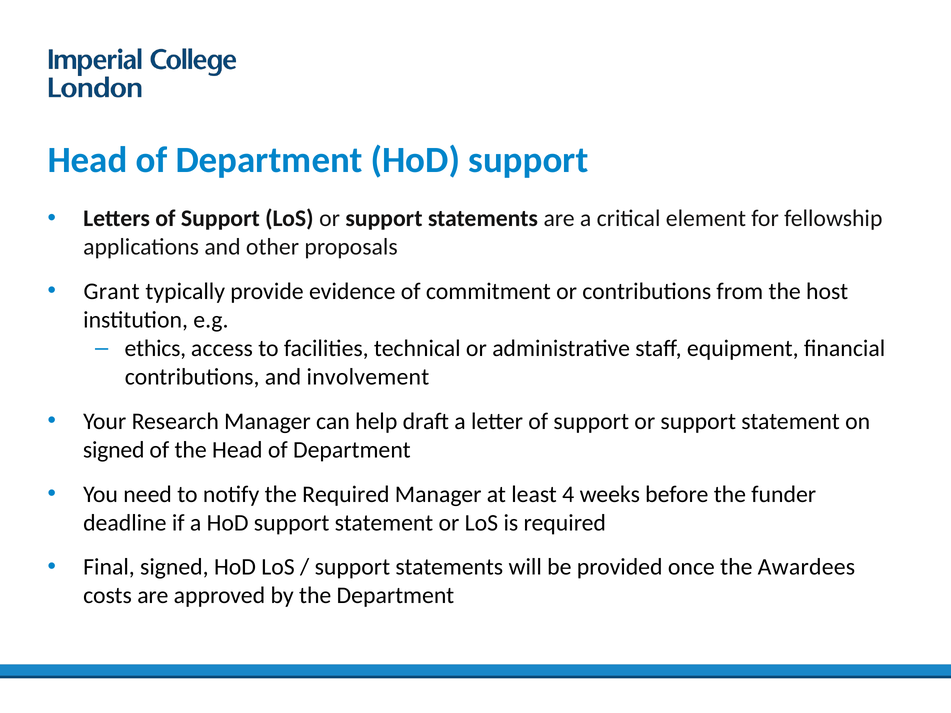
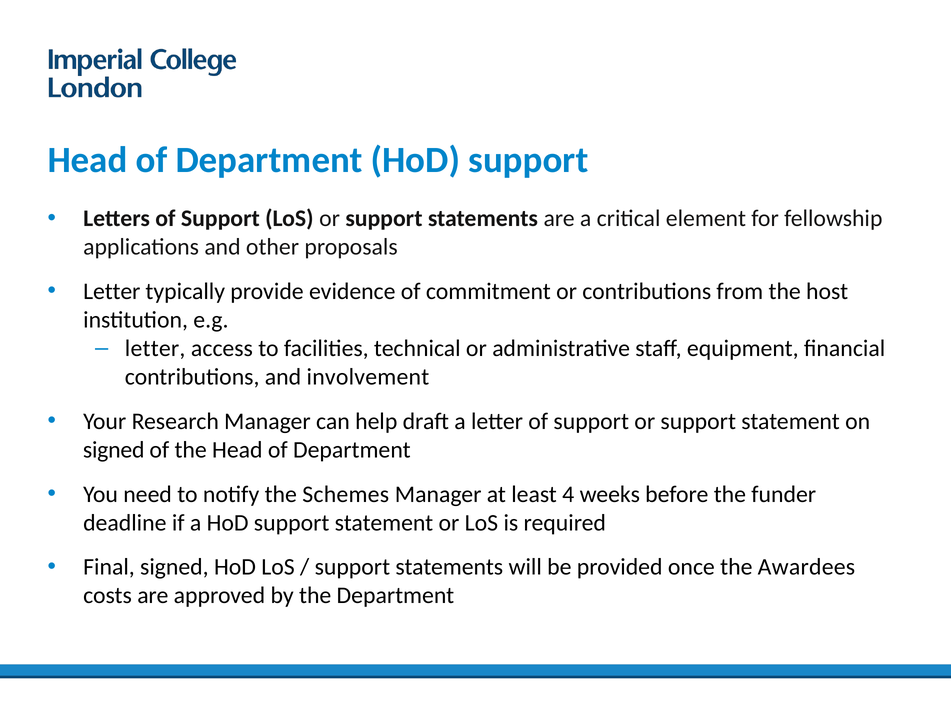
Grant at (112, 292): Grant -> Letter
ethics at (155, 349): ethics -> letter
the Required: Required -> Schemes
